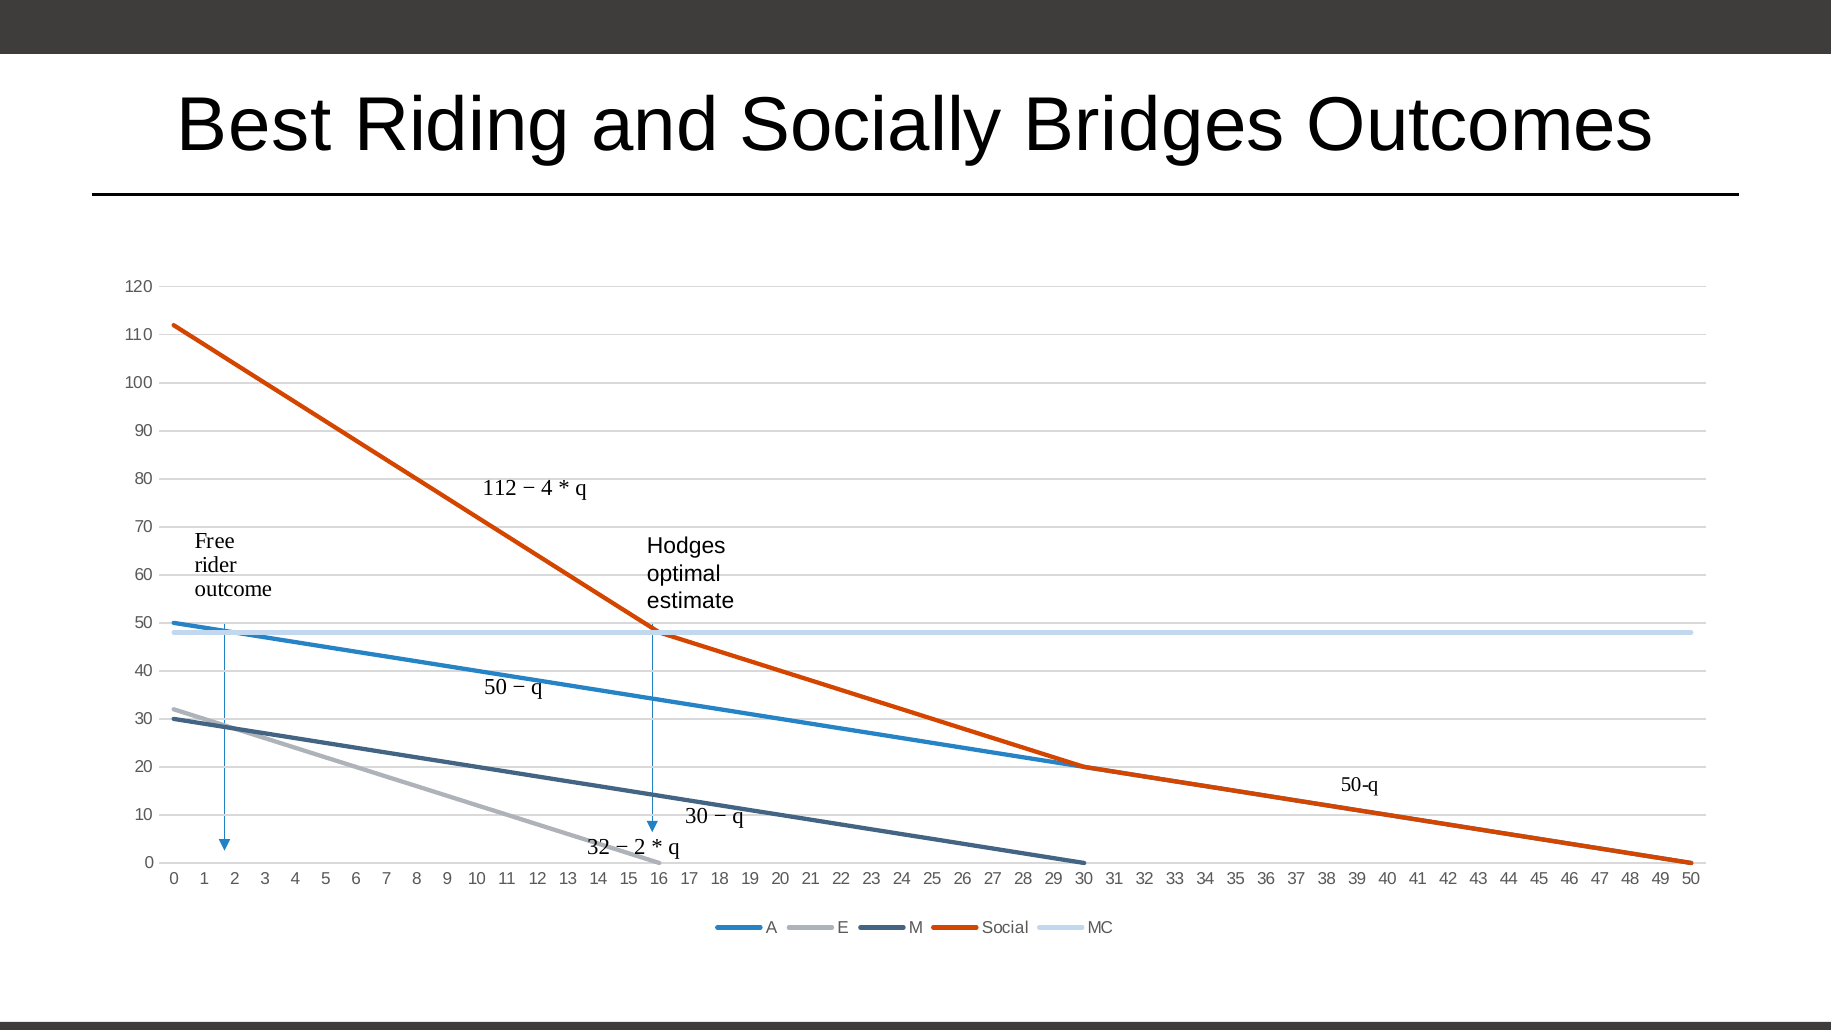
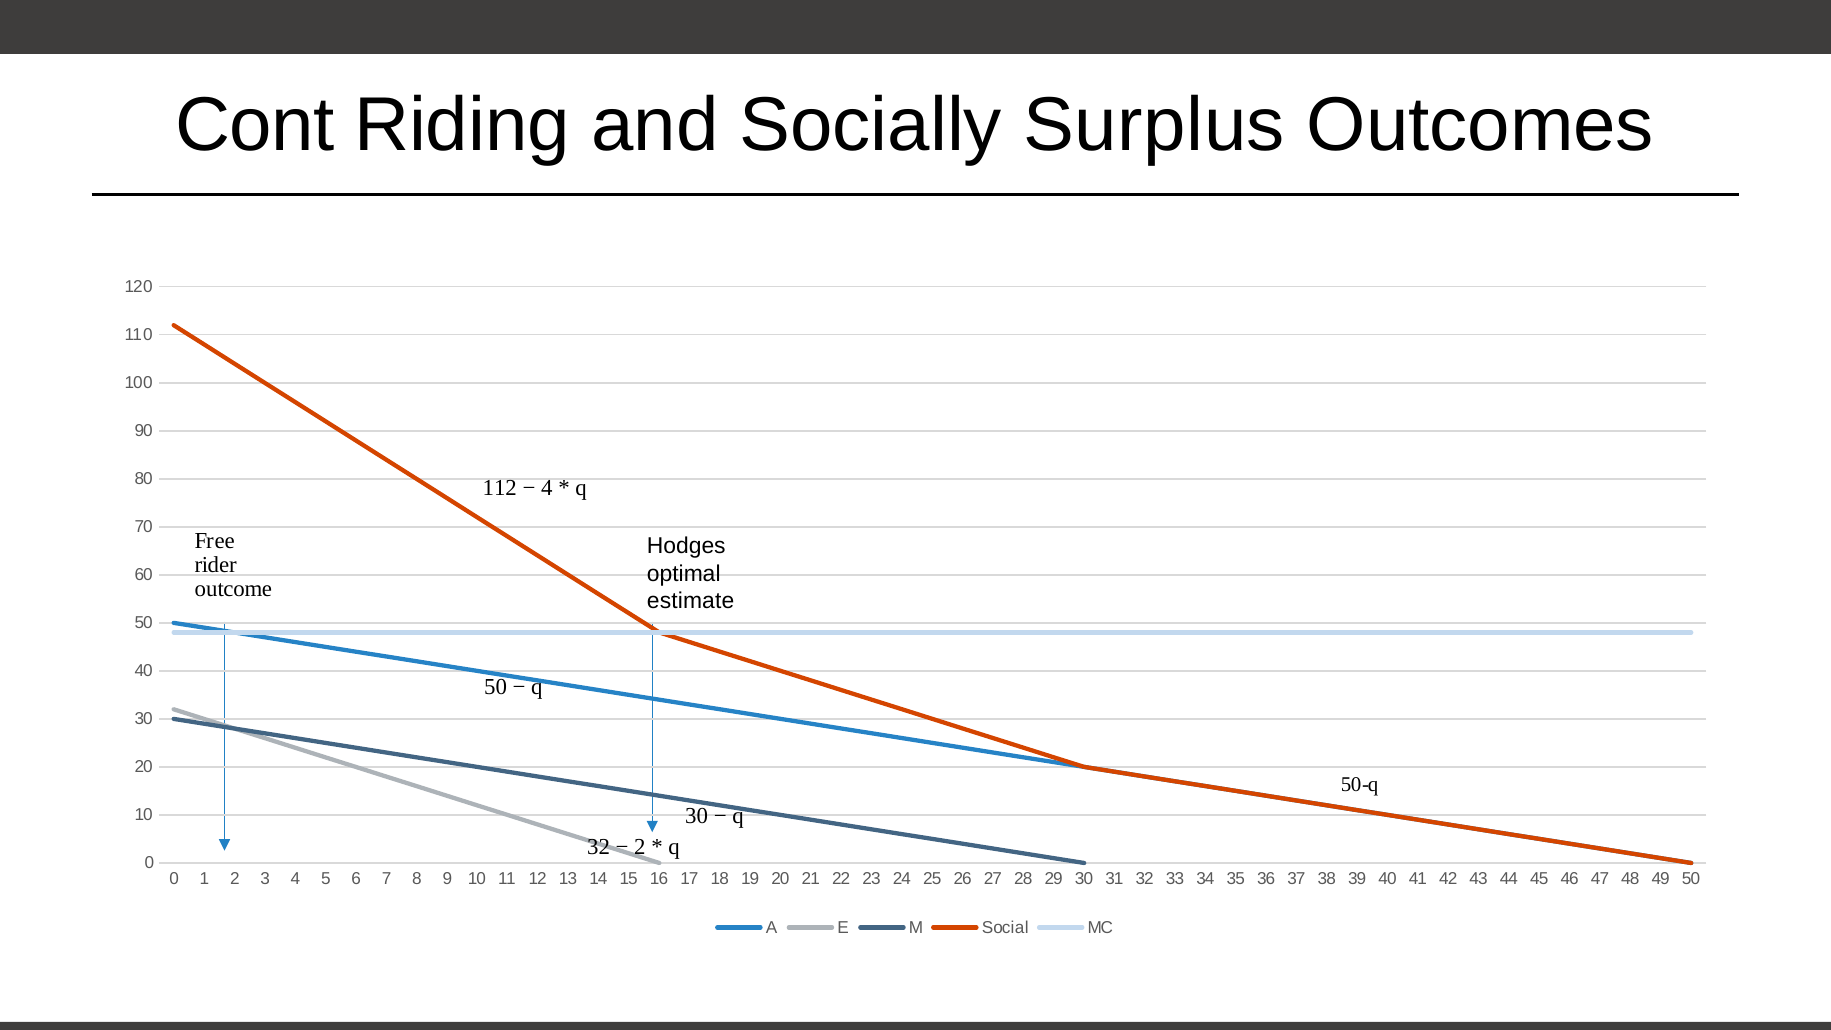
Best: Best -> Cont
Bridges: Bridges -> Surplus
